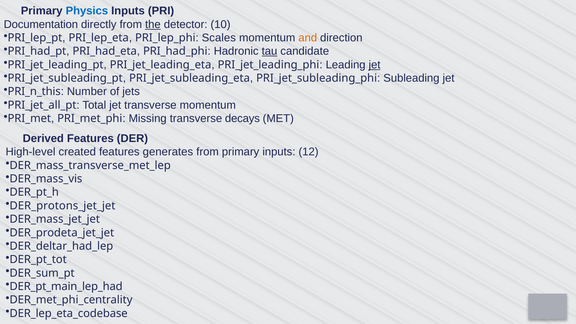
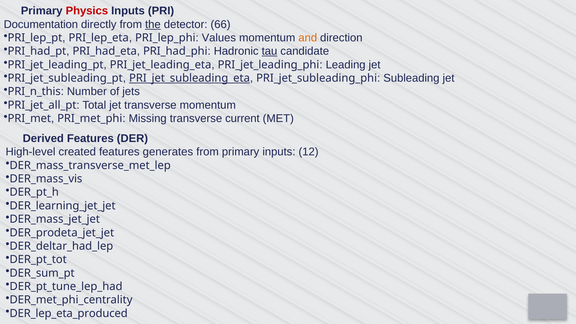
Physics colour: blue -> red
10: 10 -> 66
Scales: Scales -> Values
jet at (375, 65) underline: present -> none
PRI_jet_subleading_eta underline: none -> present
decays: decays -> current
DER_protons_jet_jet: DER_protons_jet_jet -> DER_learning_jet_jet
DER_pt_main_lep_had: DER_pt_main_lep_had -> DER_pt_tune_lep_had
DER_lep_eta_codebase: DER_lep_eta_codebase -> DER_lep_eta_produced
